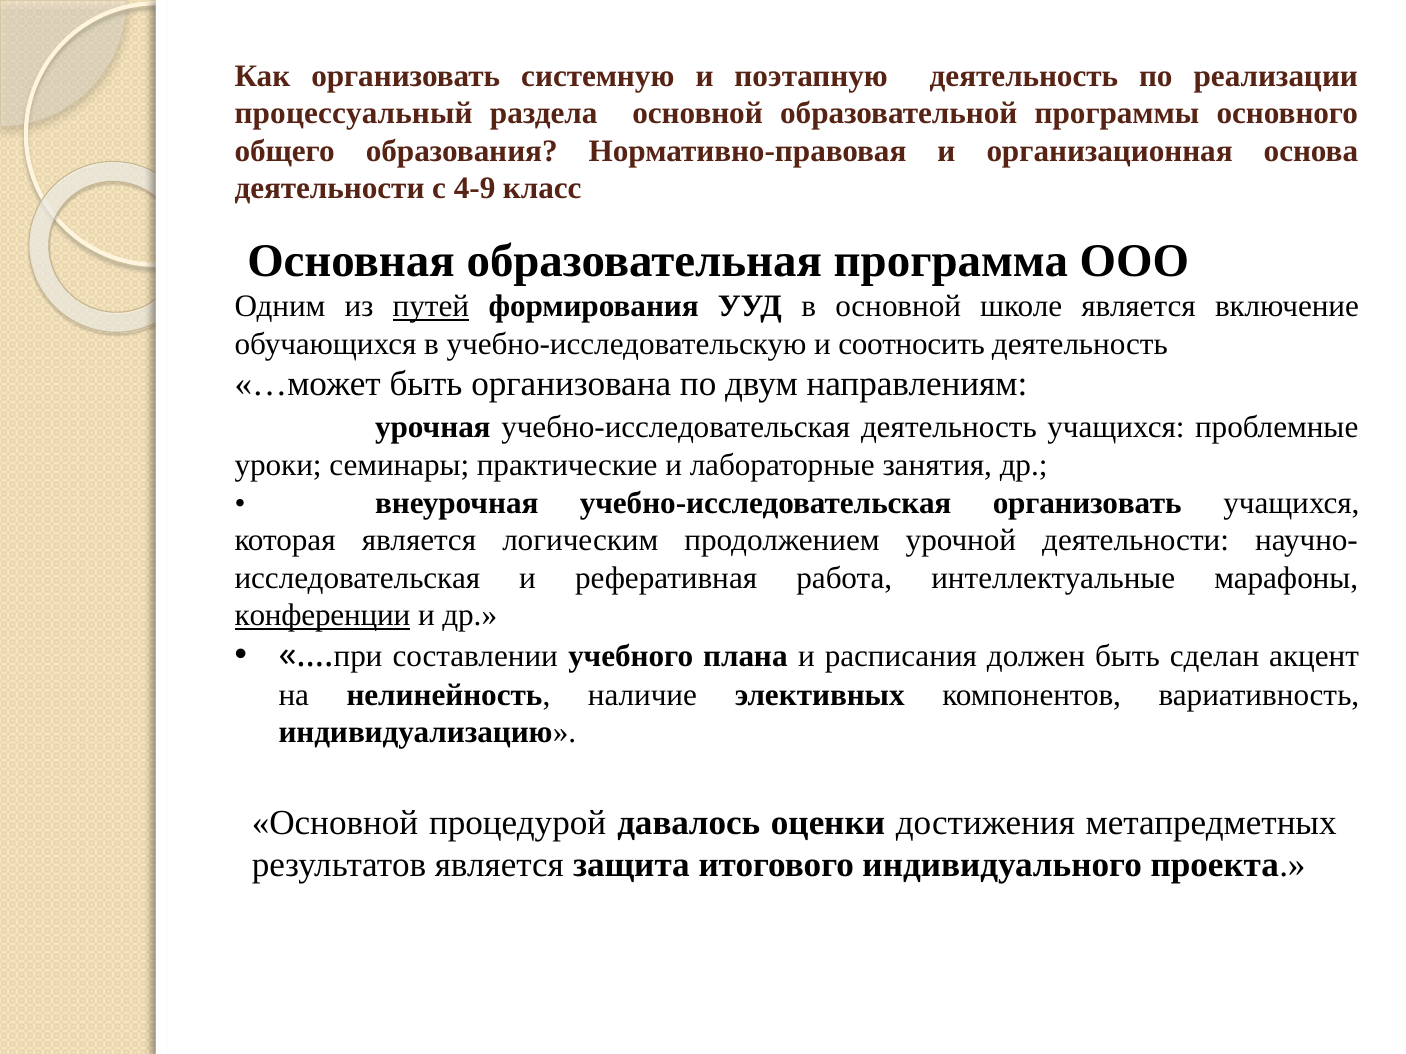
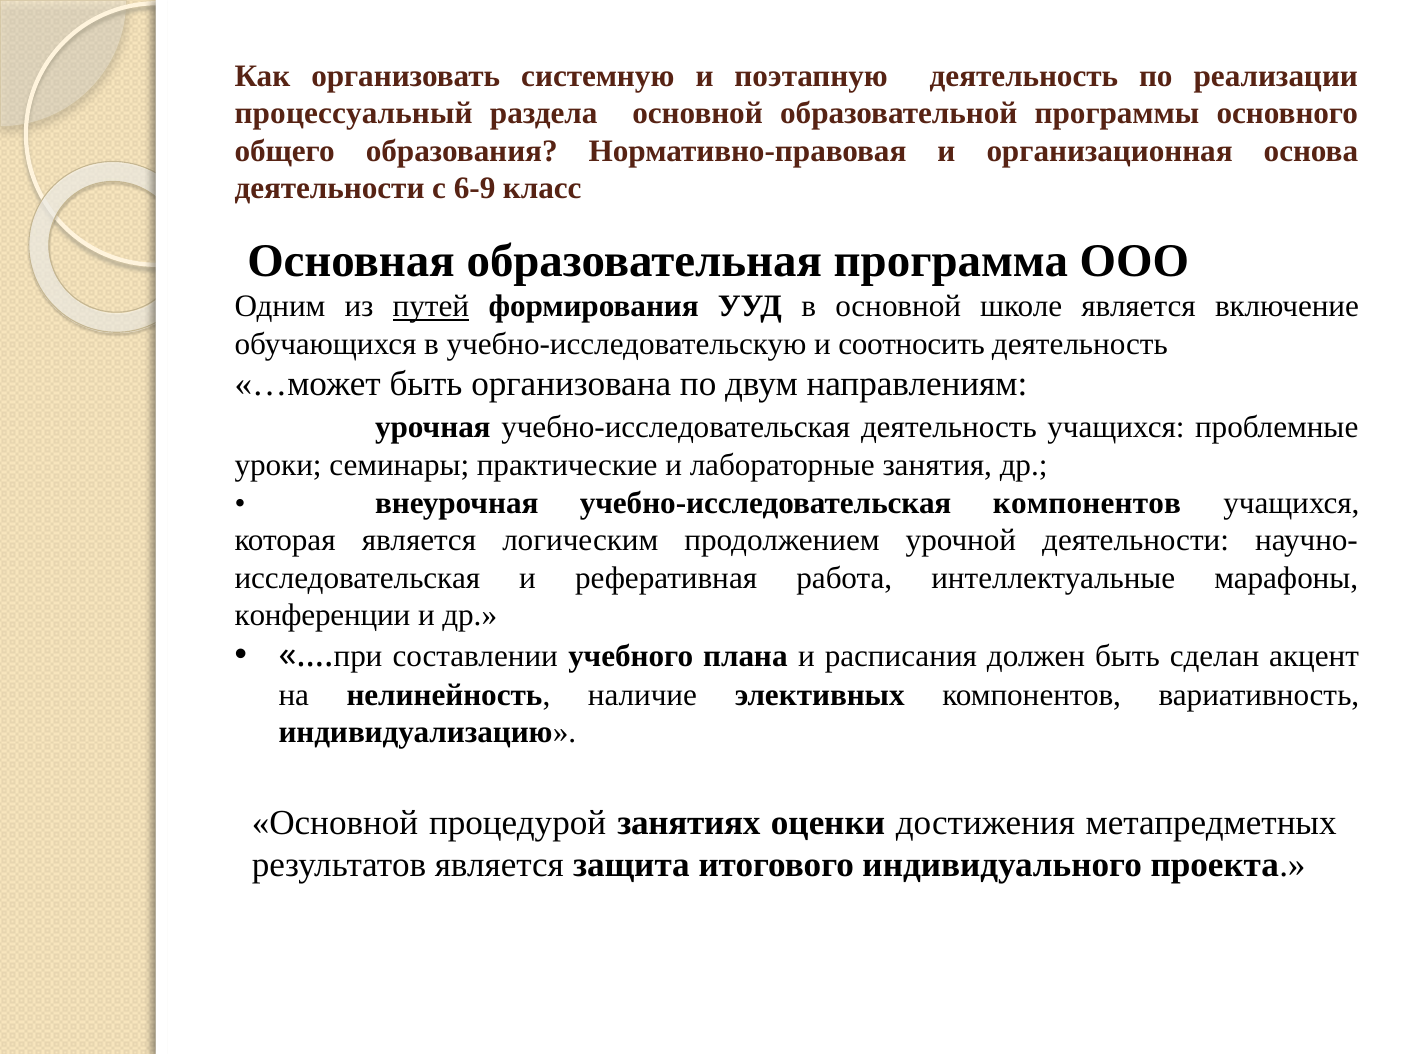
4-9: 4-9 -> 6-9
учебно-исследовательская организовать: организовать -> компонентов
конференции underline: present -> none
давалось: давалось -> занятиях
